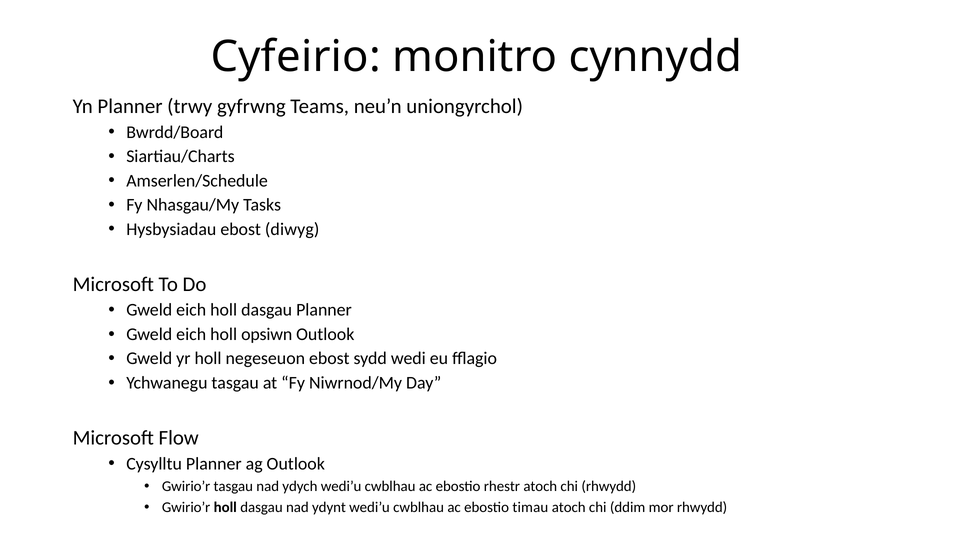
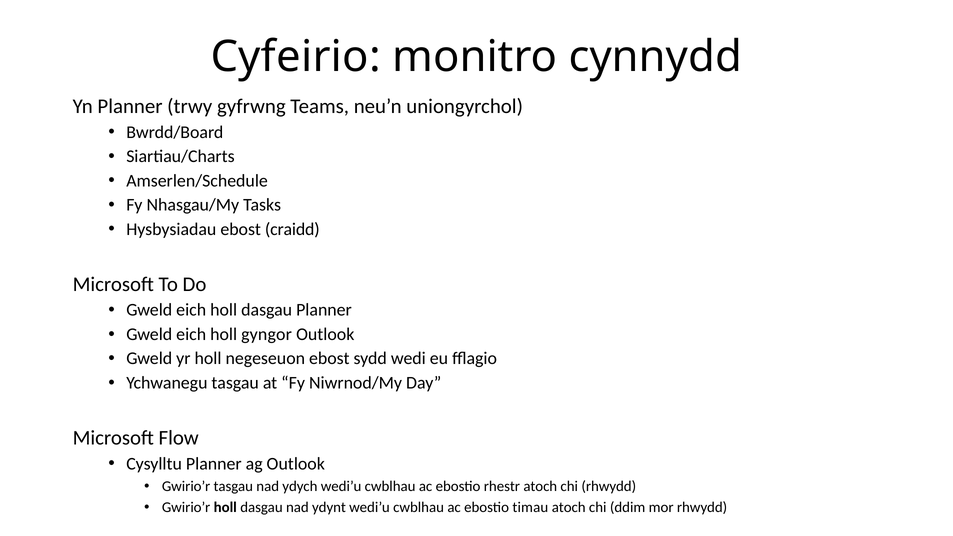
diwyg: diwyg -> craidd
opsiwn: opsiwn -> gyngor
